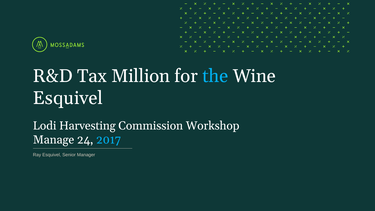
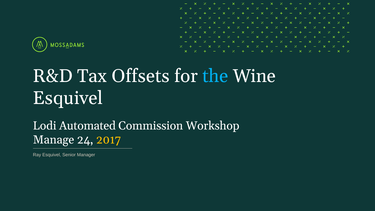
Million: Million -> Offsets
Harvesting: Harvesting -> Automated
2017 colour: light blue -> yellow
